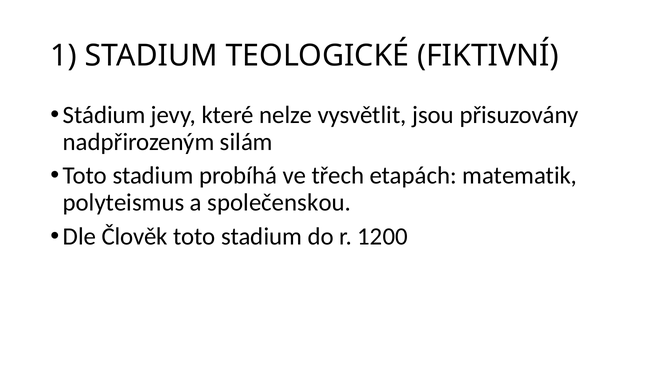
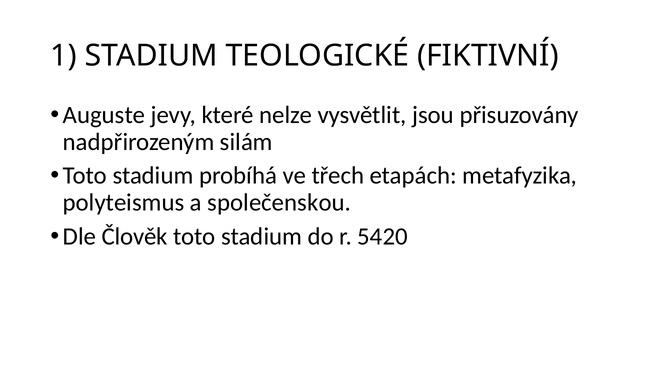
Stádium: Stádium -> Auguste
matematik: matematik -> metafyzika
1200: 1200 -> 5420
